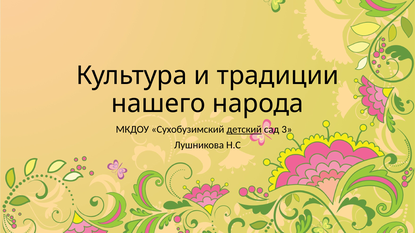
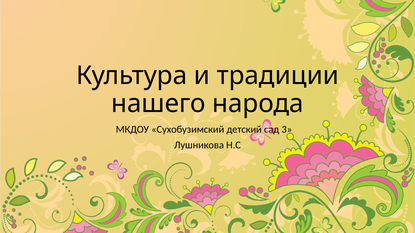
детский underline: present -> none
